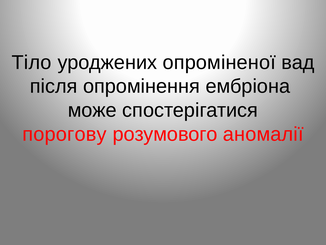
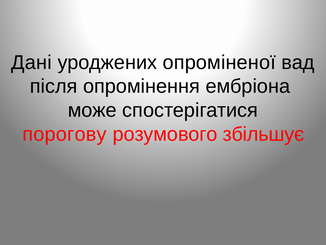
Тіло: Тіло -> Дані
аномалії: аномалії -> збільшує
